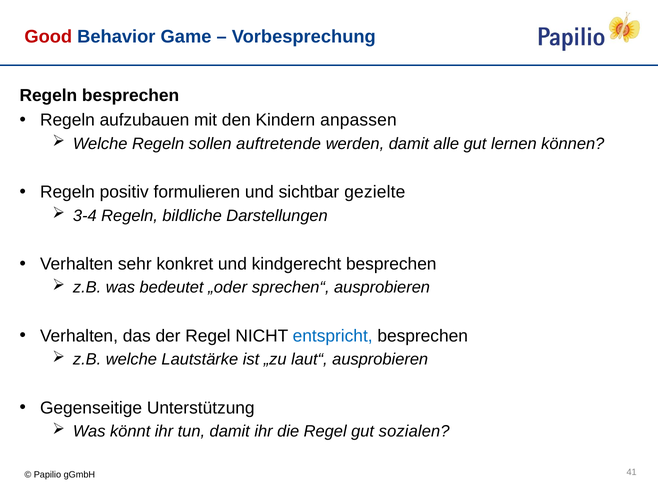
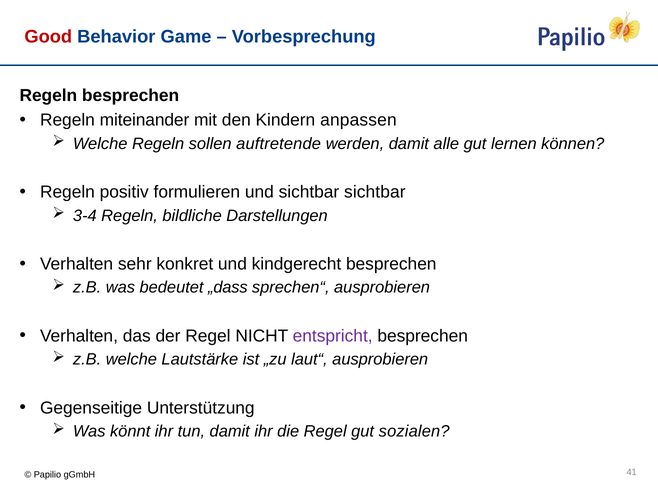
aufzubauen: aufzubauen -> miteinander
sichtbar gezielte: gezielte -> sichtbar
„oder: „oder -> „dass
entspricht colour: blue -> purple
